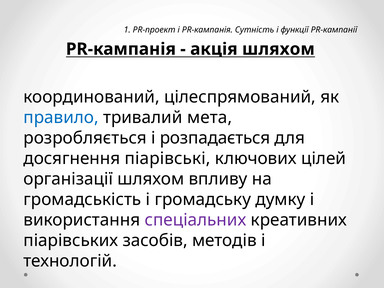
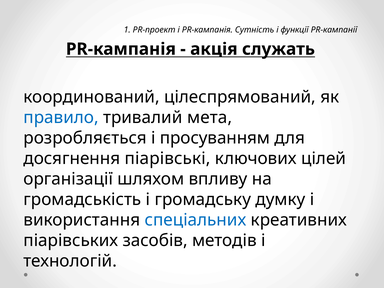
акція шляхом: шляхом -> служать
розпадається: розпадається -> просуванням
спеціальних colour: purple -> blue
